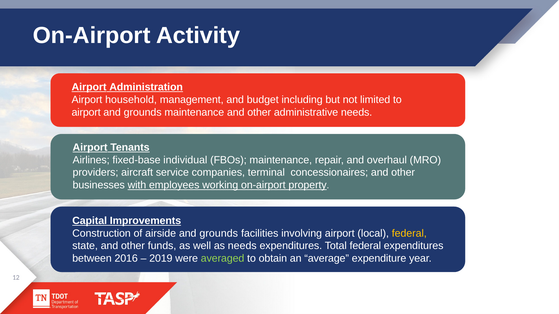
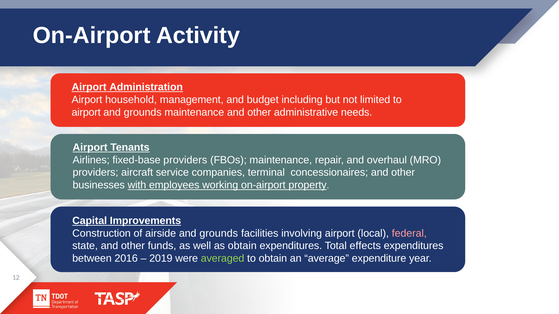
fixed-base individual: individual -> providers
federal at (409, 234) colour: yellow -> pink
as needs: needs -> obtain
Total federal: federal -> effects
